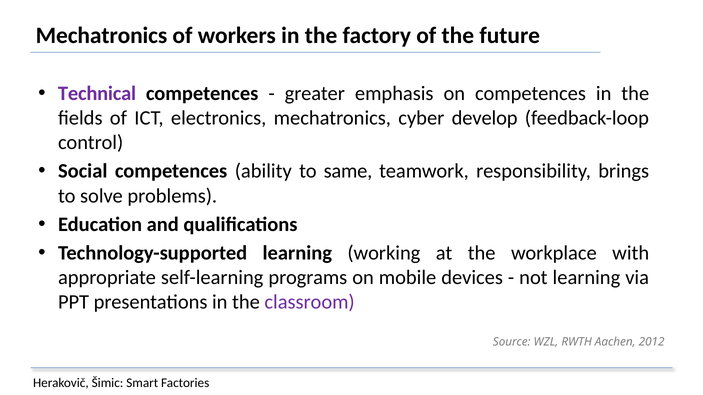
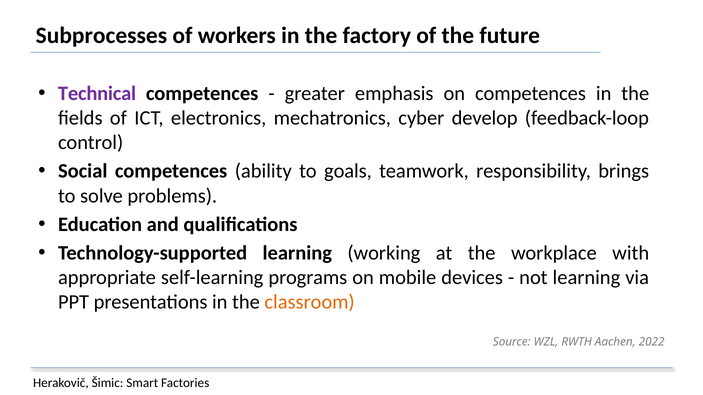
Mechatronics at (101, 36): Mechatronics -> Subprocesses
same: same -> goals
classroom colour: purple -> orange
2012: 2012 -> 2022
